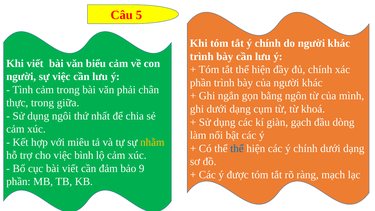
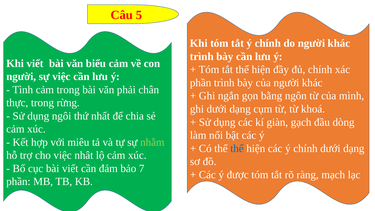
giữa: giữa -> rừng
nhằm colour: yellow -> light green
bình: bình -> nhât
9: 9 -> 7
